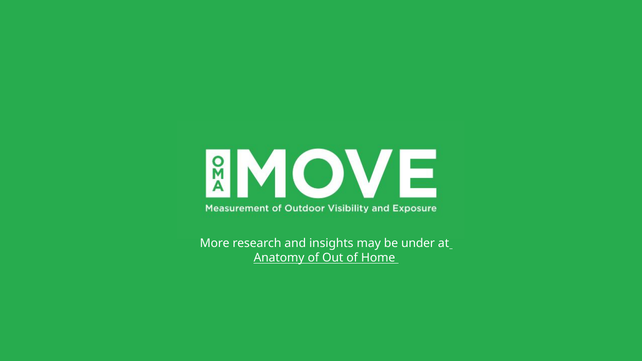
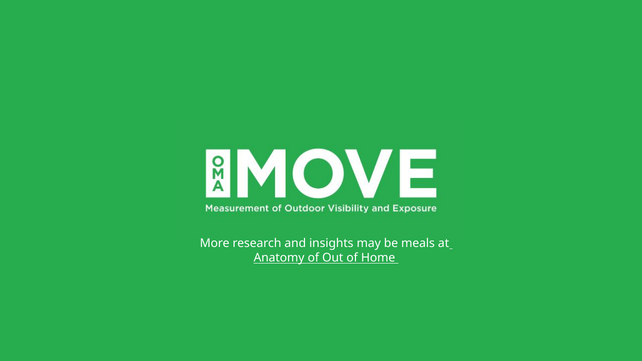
under: under -> meals
